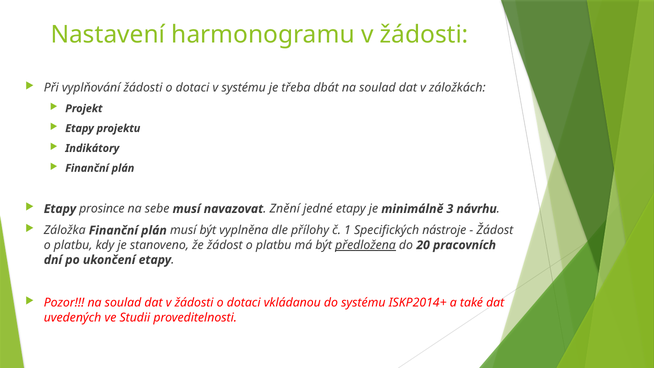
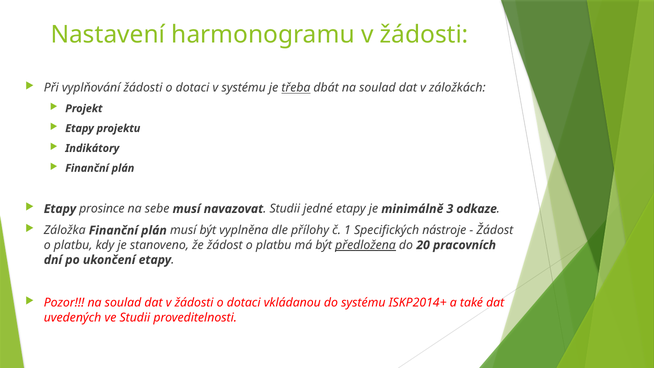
třeba underline: none -> present
Znění at (285, 209): Znění -> Studii
návrhu: návrhu -> odkaze
